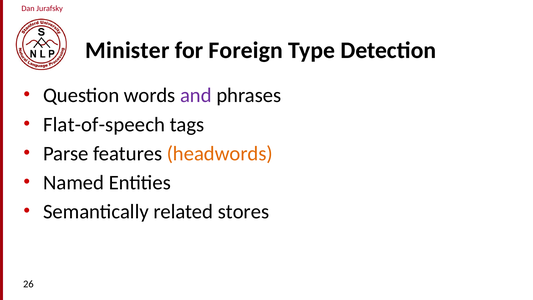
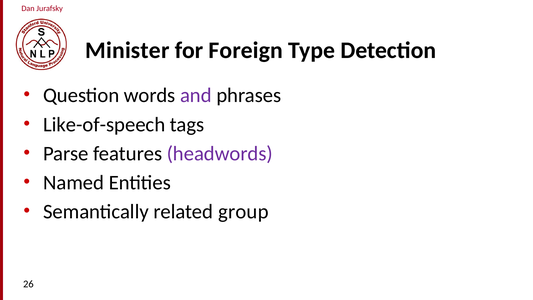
Flat-of-speech: Flat-of-speech -> Like-of-speech
headwords colour: orange -> purple
stores: stores -> group
